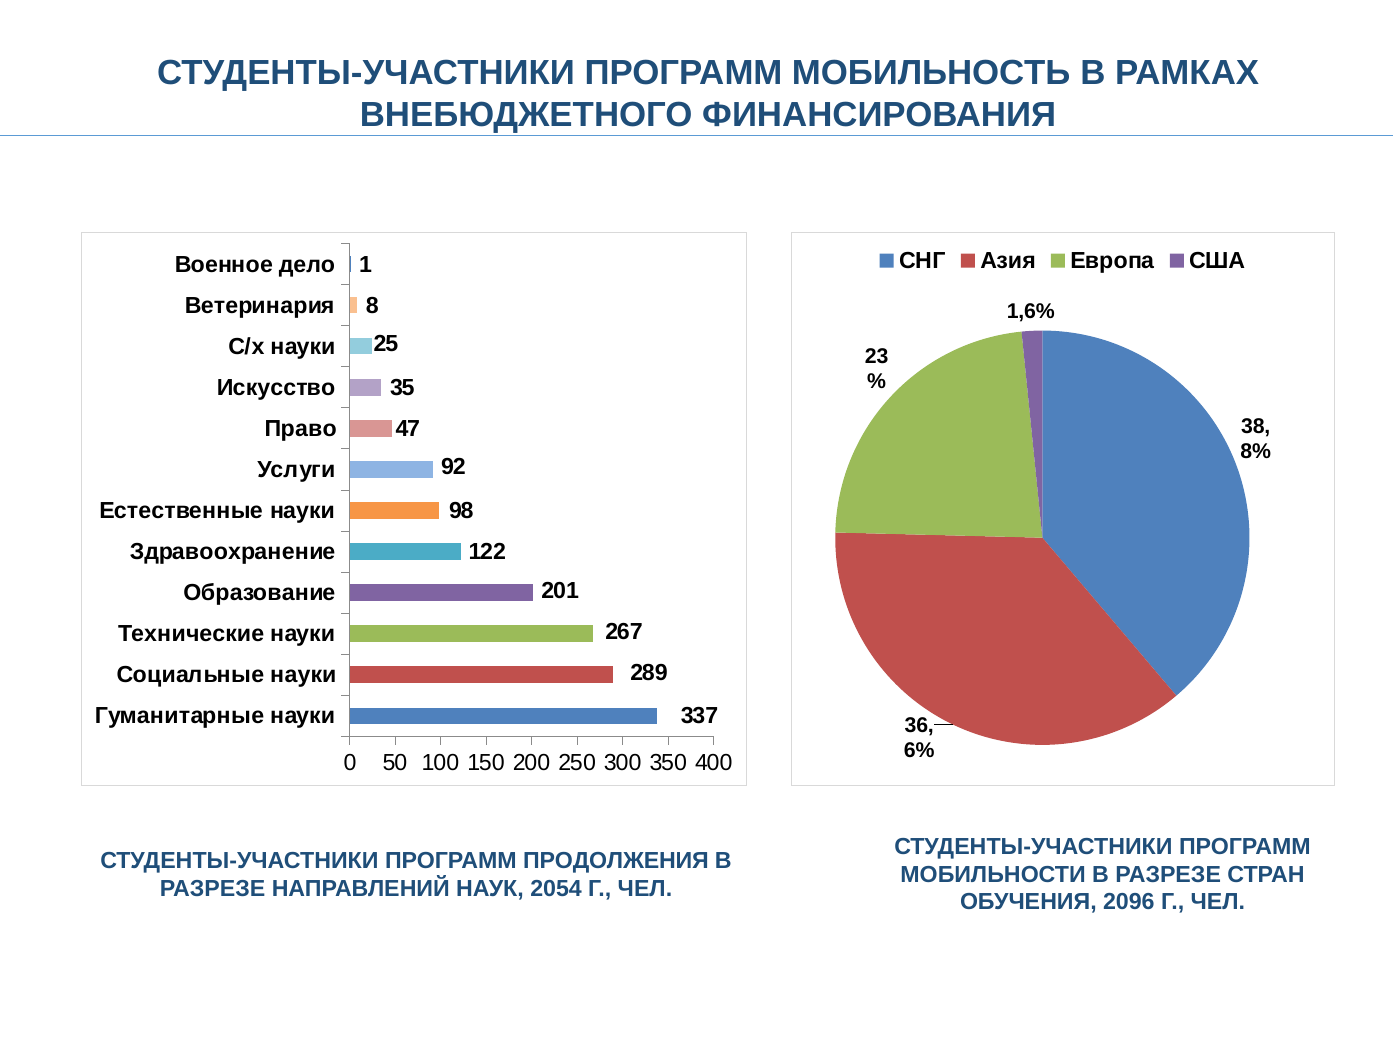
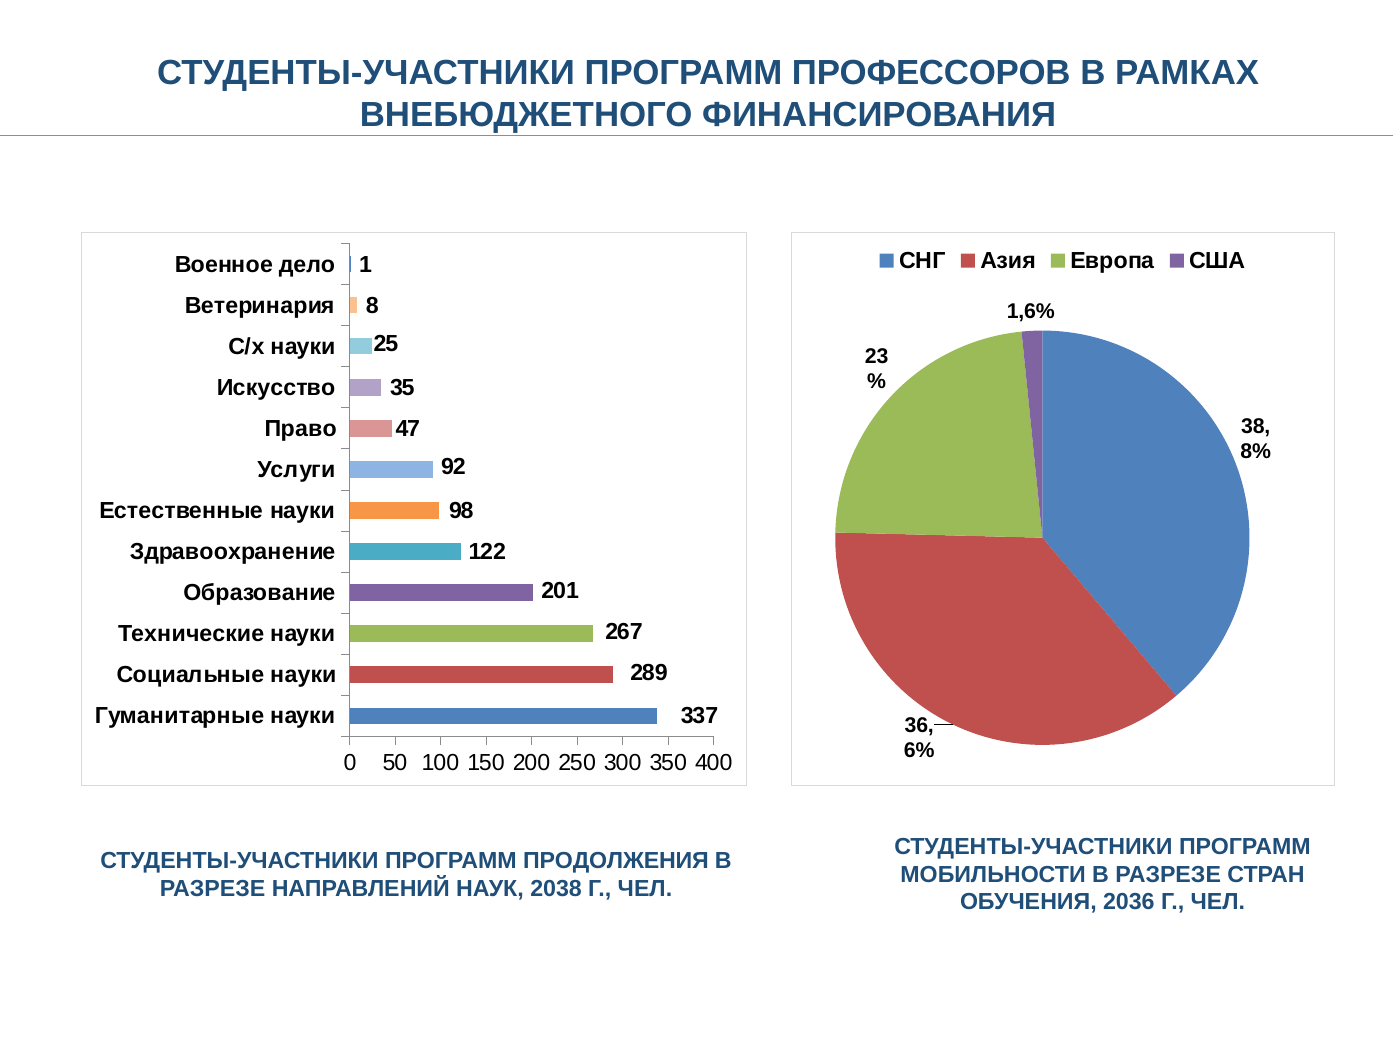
МОБИЛЬНОСТЬ: МОБИЛЬНОСТЬ -> ПРОФЕССОРОВ
2054: 2054 -> 2038
2096: 2096 -> 2036
